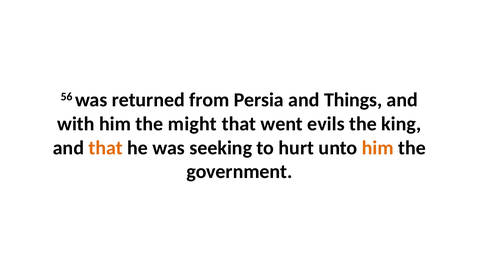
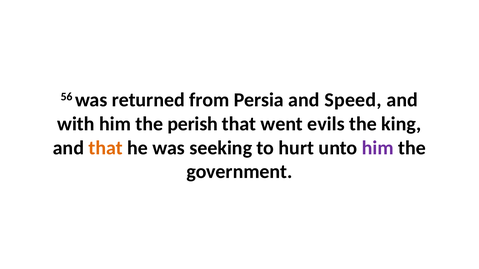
Things: Things -> Speed
might: might -> perish
him at (378, 148) colour: orange -> purple
